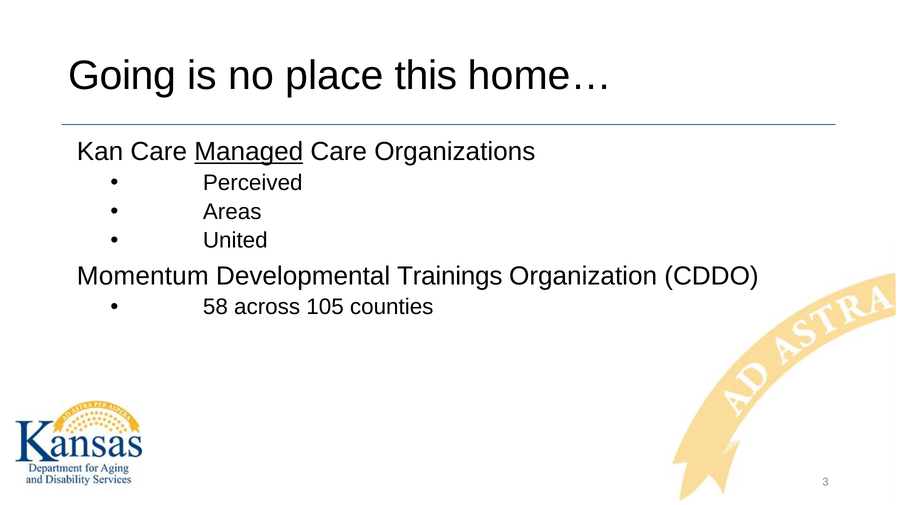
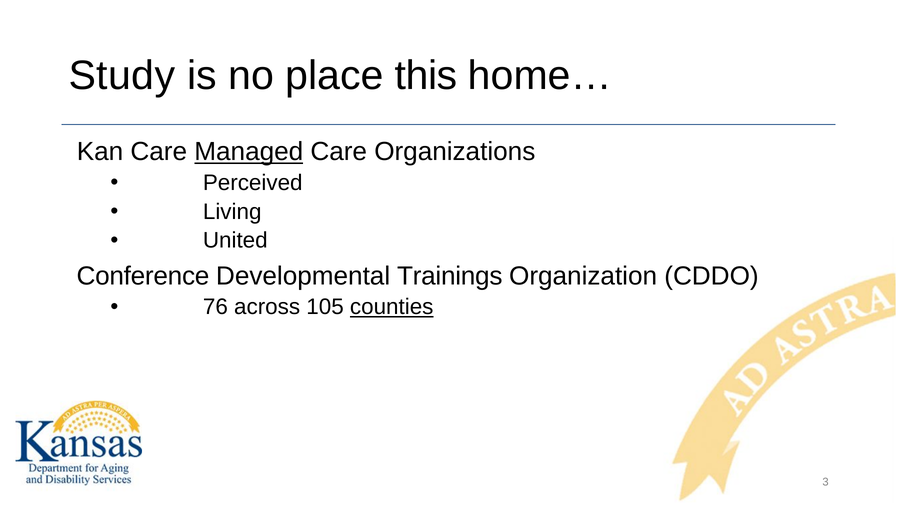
Going: Going -> Study
Areas: Areas -> Living
Momentum: Momentum -> Conference
58: 58 -> 76
counties underline: none -> present
